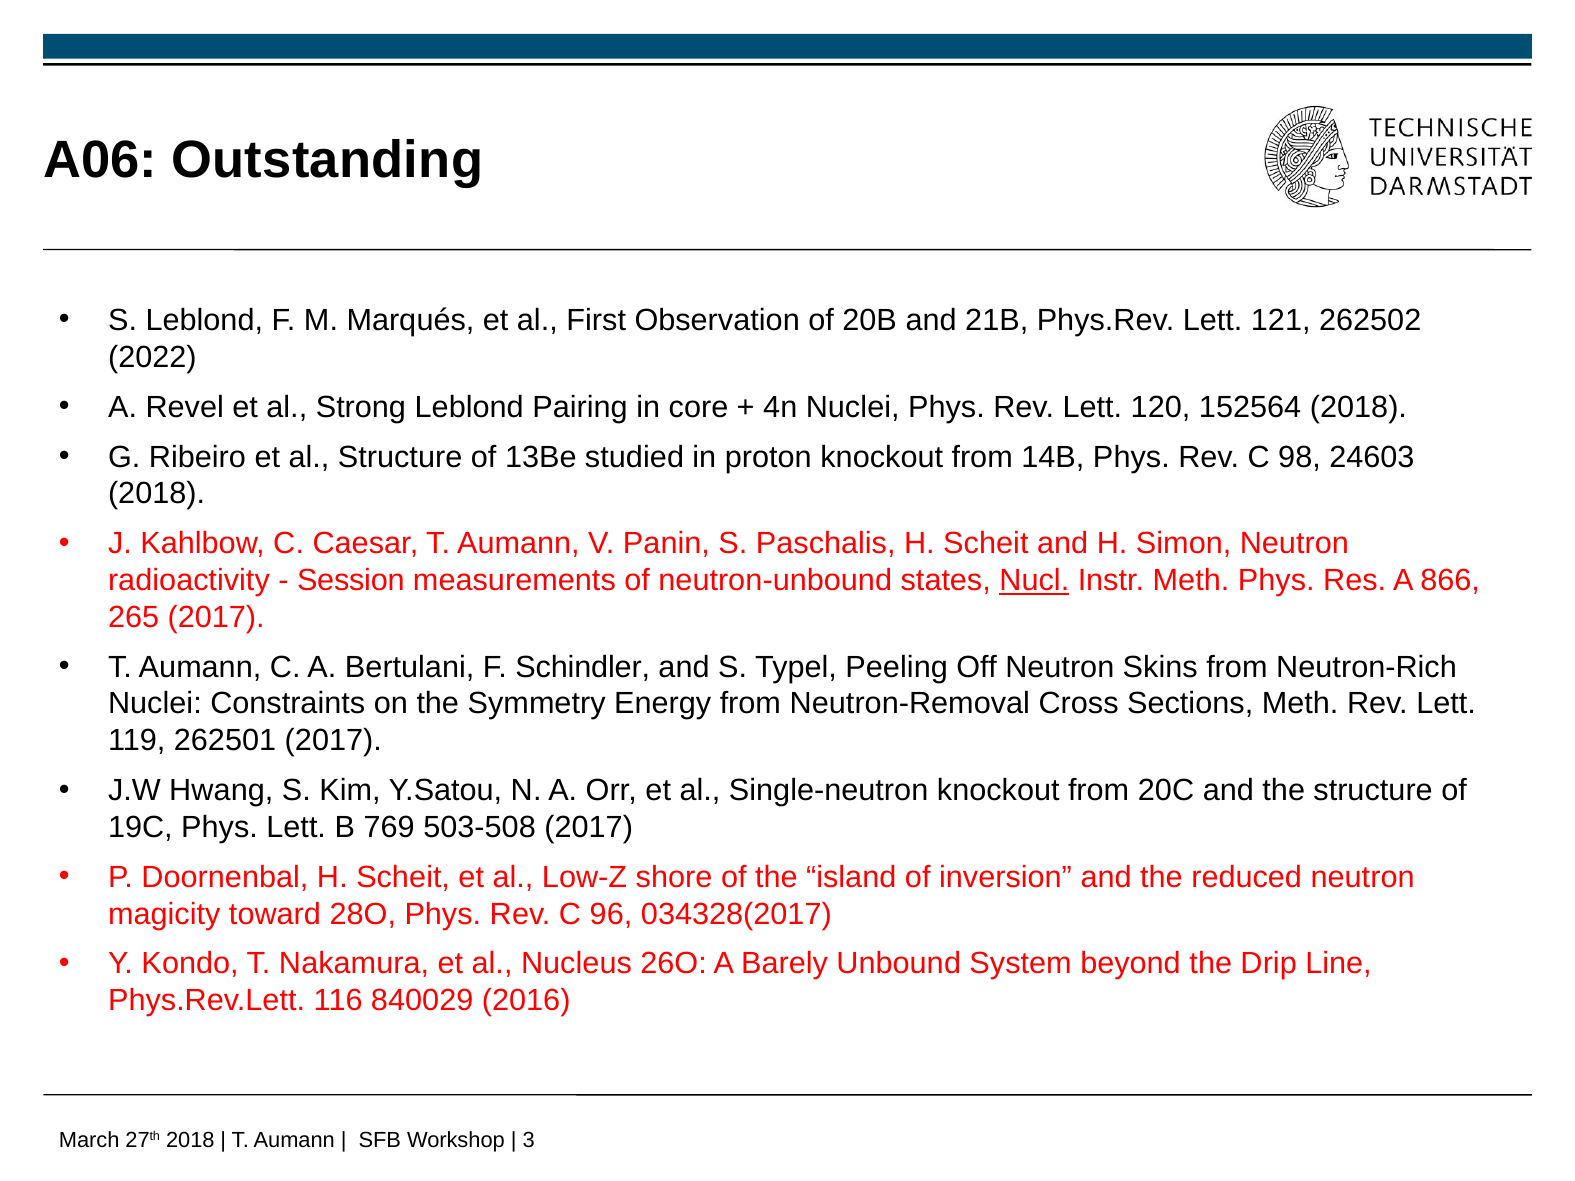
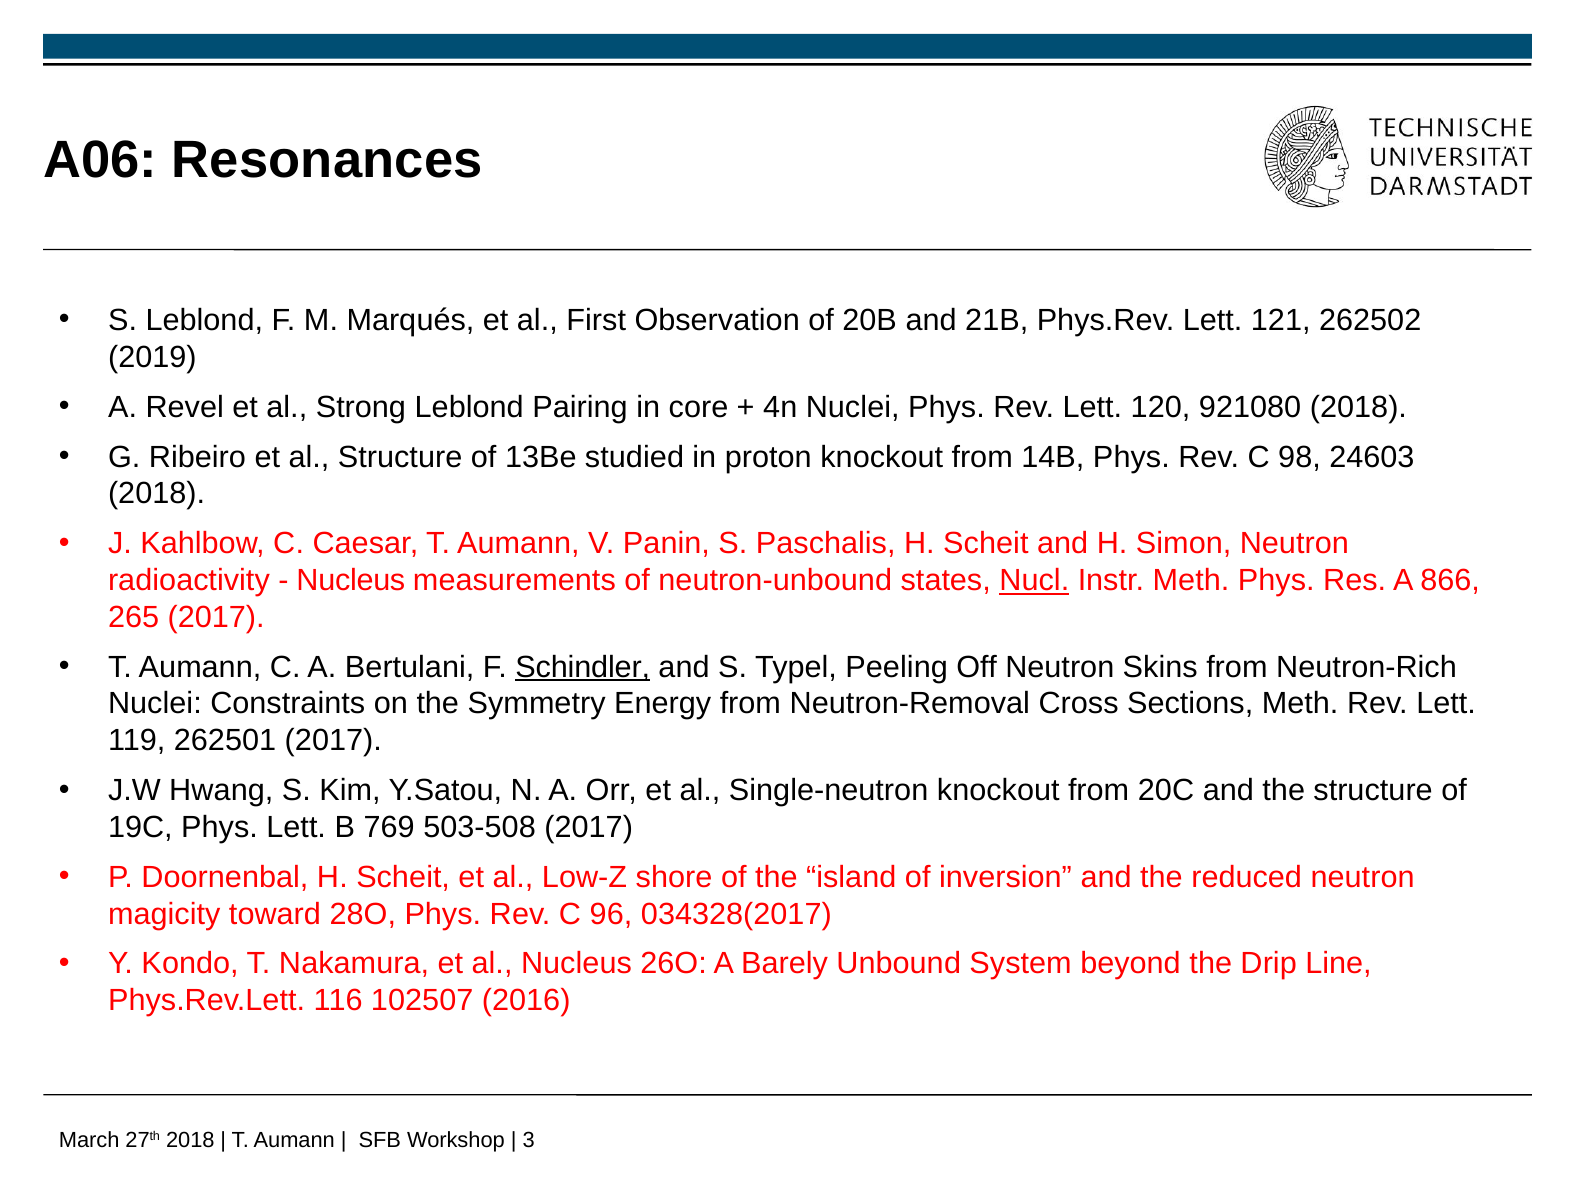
Outstanding: Outstanding -> Resonances
2022: 2022 -> 2019
152564: 152564 -> 921080
Session at (351, 581): Session -> Nucleus
Schindler underline: none -> present
840029: 840029 -> 102507
